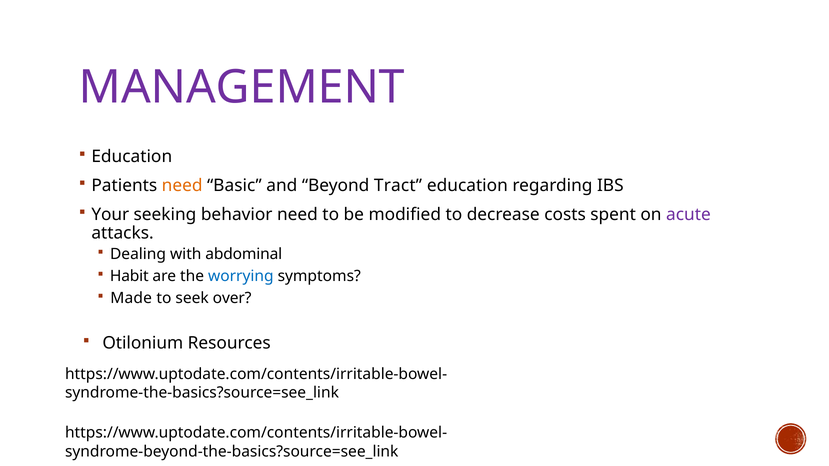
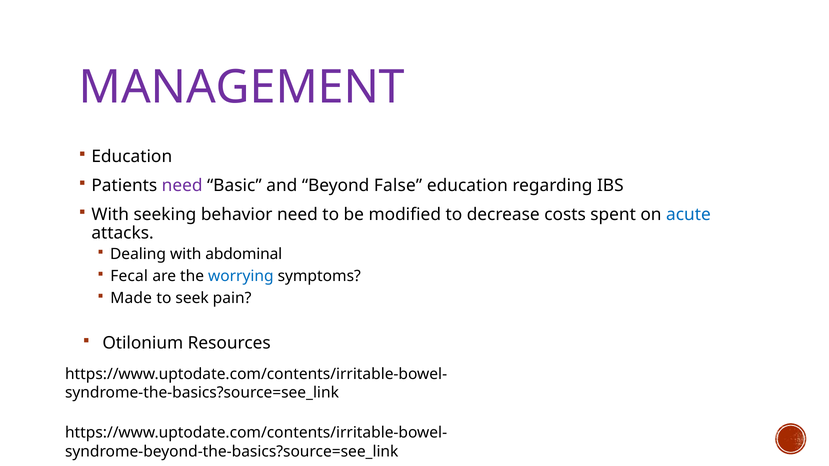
need at (182, 186) colour: orange -> purple
Tract: Tract -> False
Your at (110, 215): Your -> With
acute colour: purple -> blue
Habit: Habit -> Fecal
over: over -> pain
